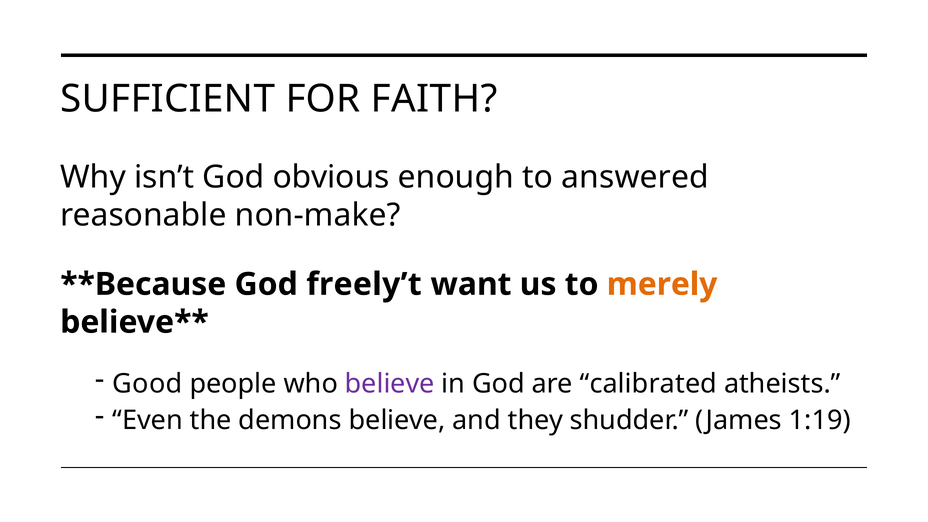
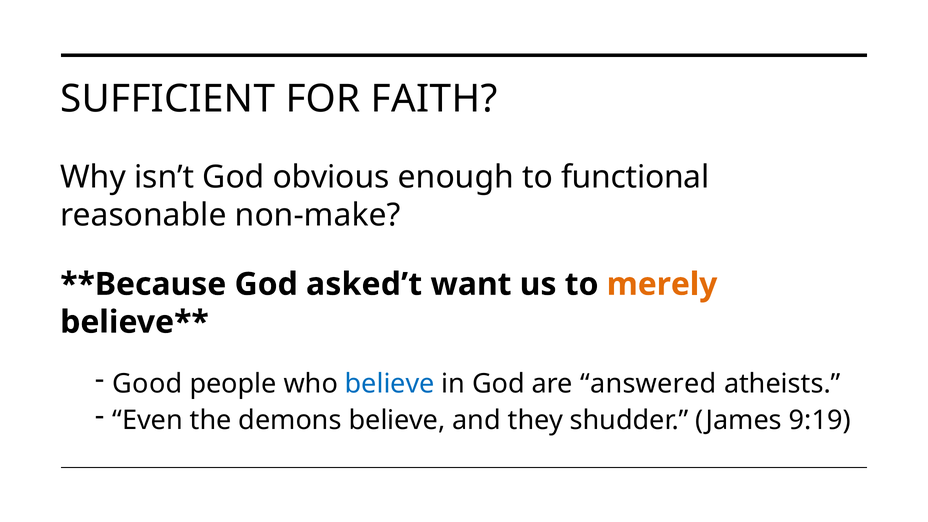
answered: answered -> functional
freely’t: freely’t -> asked’t
believe at (390, 384) colour: purple -> blue
calibrated: calibrated -> answered
1:19: 1:19 -> 9:19
